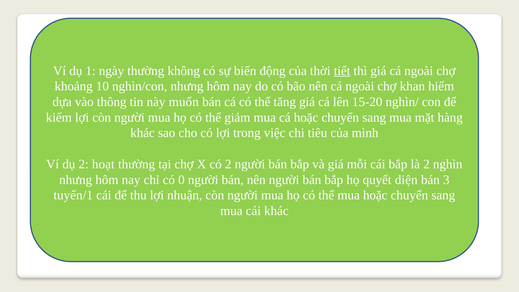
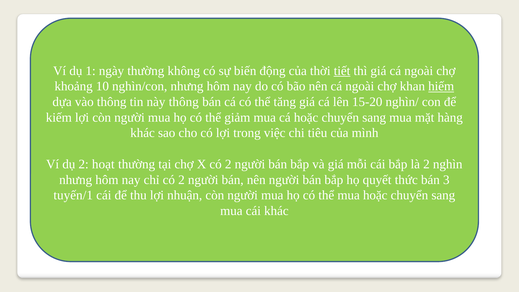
hiếm underline: none -> present
này muốn: muốn -> thông
chỉ có 0: 0 -> 2
diện: diện -> thức
